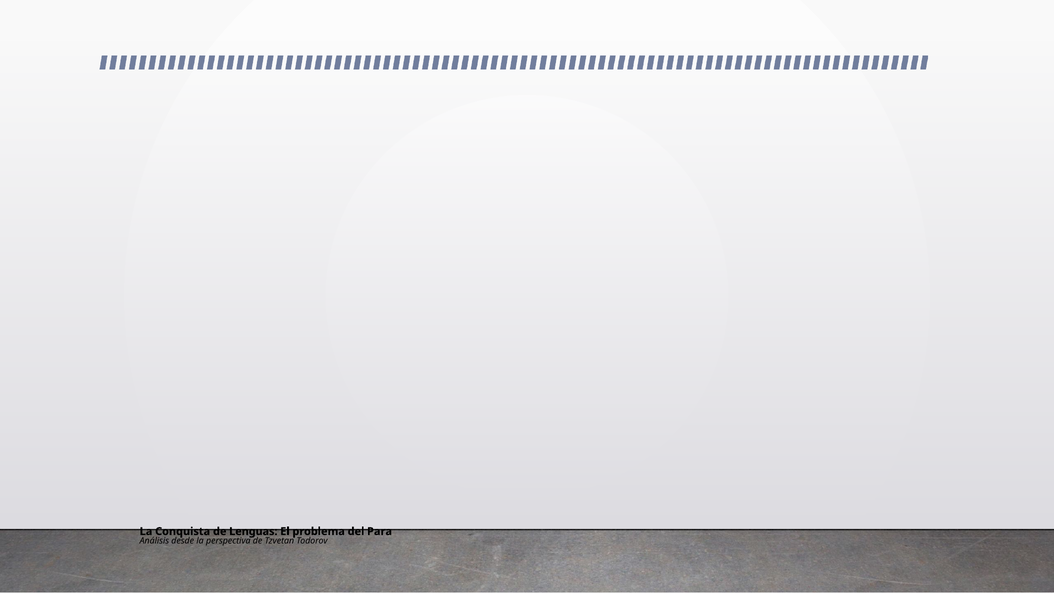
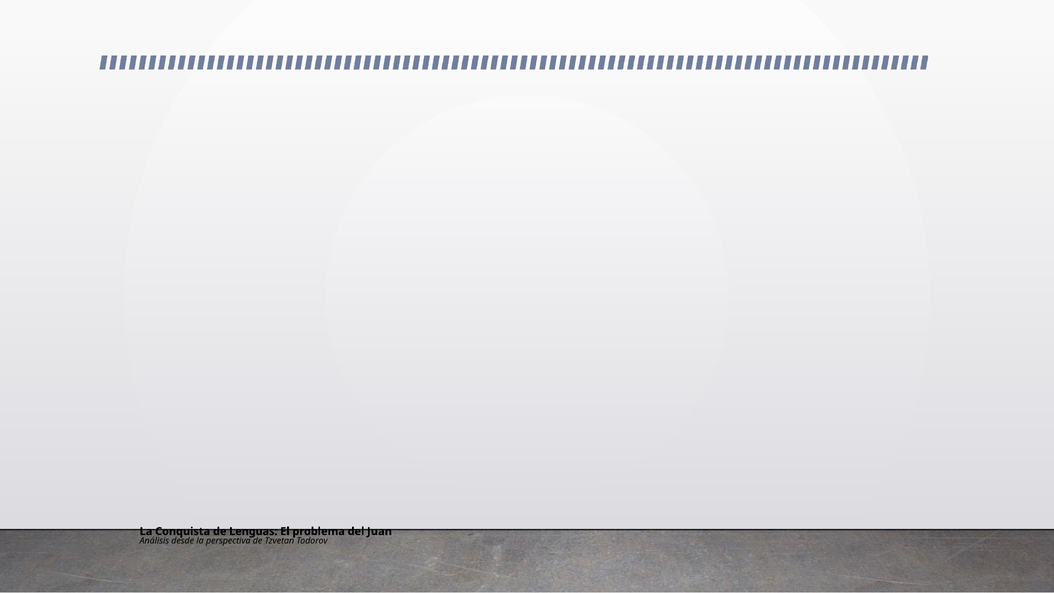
Para: Para -> Juan
